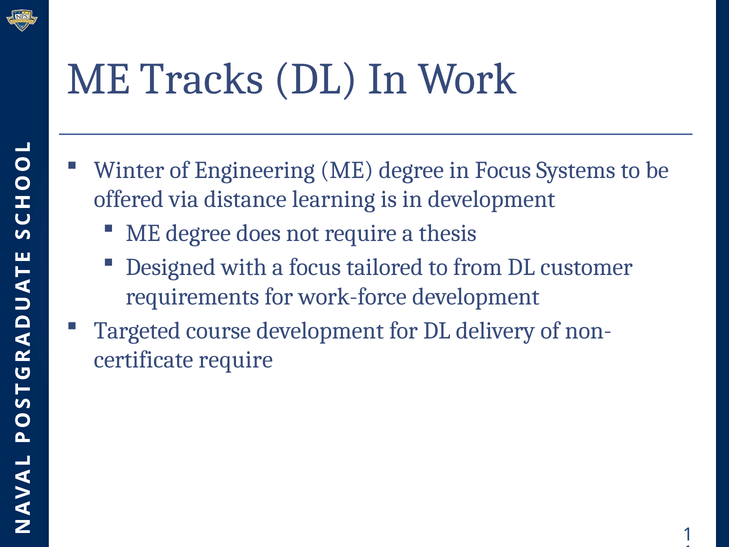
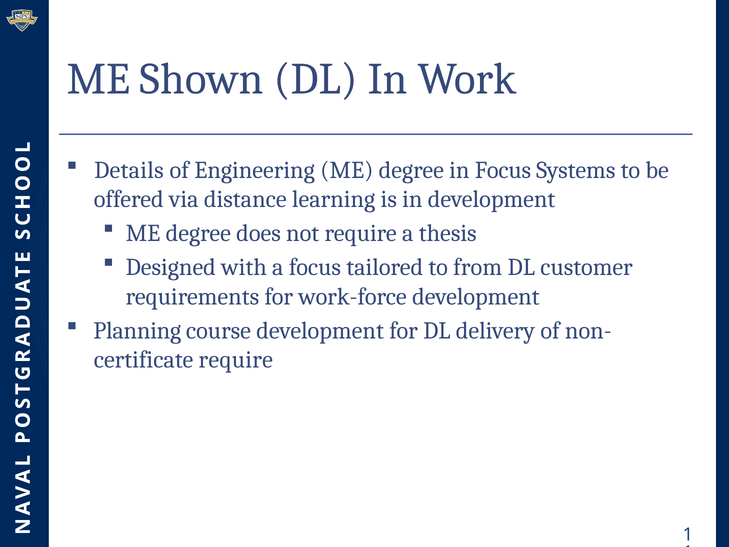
Tracks: Tracks -> Shown
Winter: Winter -> Details
Targeted: Targeted -> Planning
